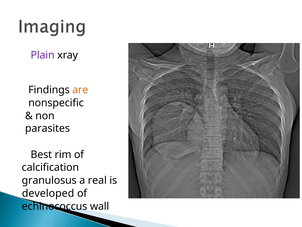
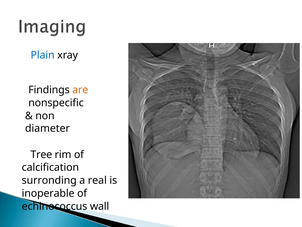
Plain colour: purple -> blue
parasites: parasites -> diameter
Best: Best -> Tree
granulosus: granulosus -> surronding
developed: developed -> inoperable
